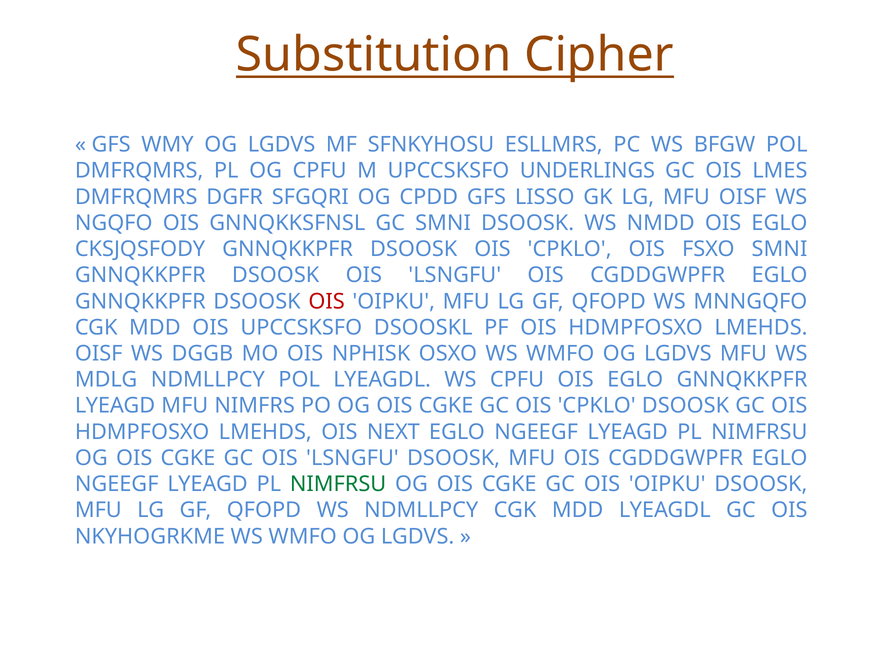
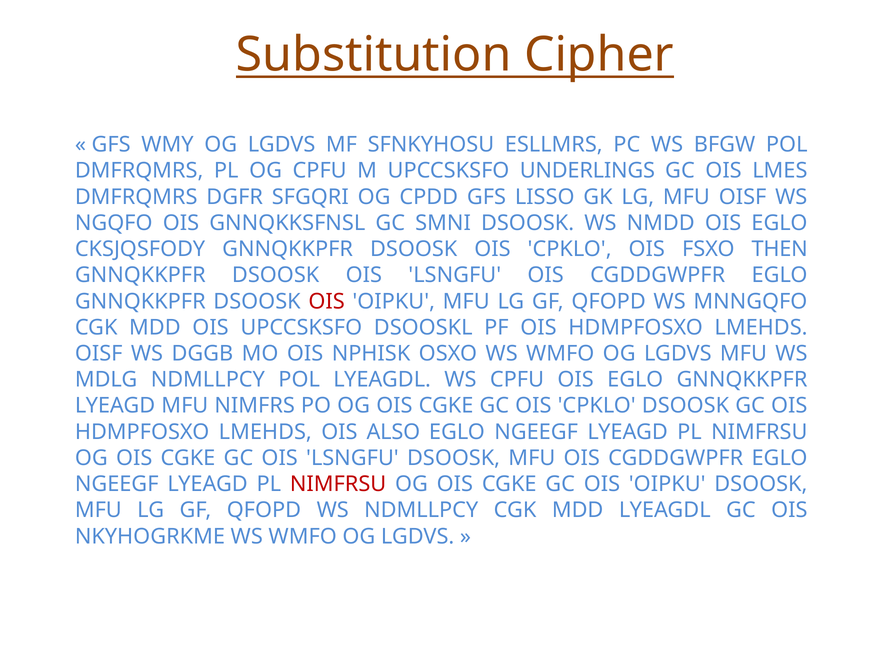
FSXO SMNI: SMNI -> THEN
NEXT: NEXT -> ALSO
NIMFRSU at (338, 484) colour: green -> red
